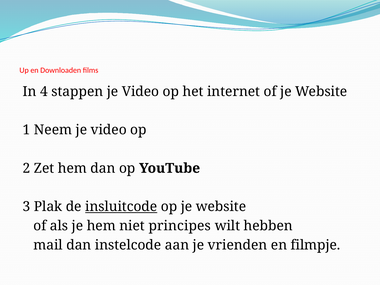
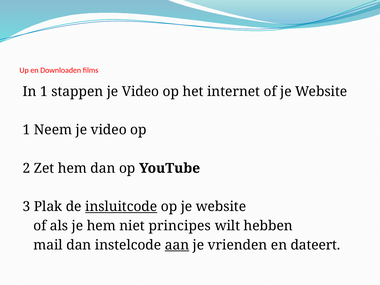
In 4: 4 -> 1
aan underline: none -> present
filmpje: filmpje -> dateert
